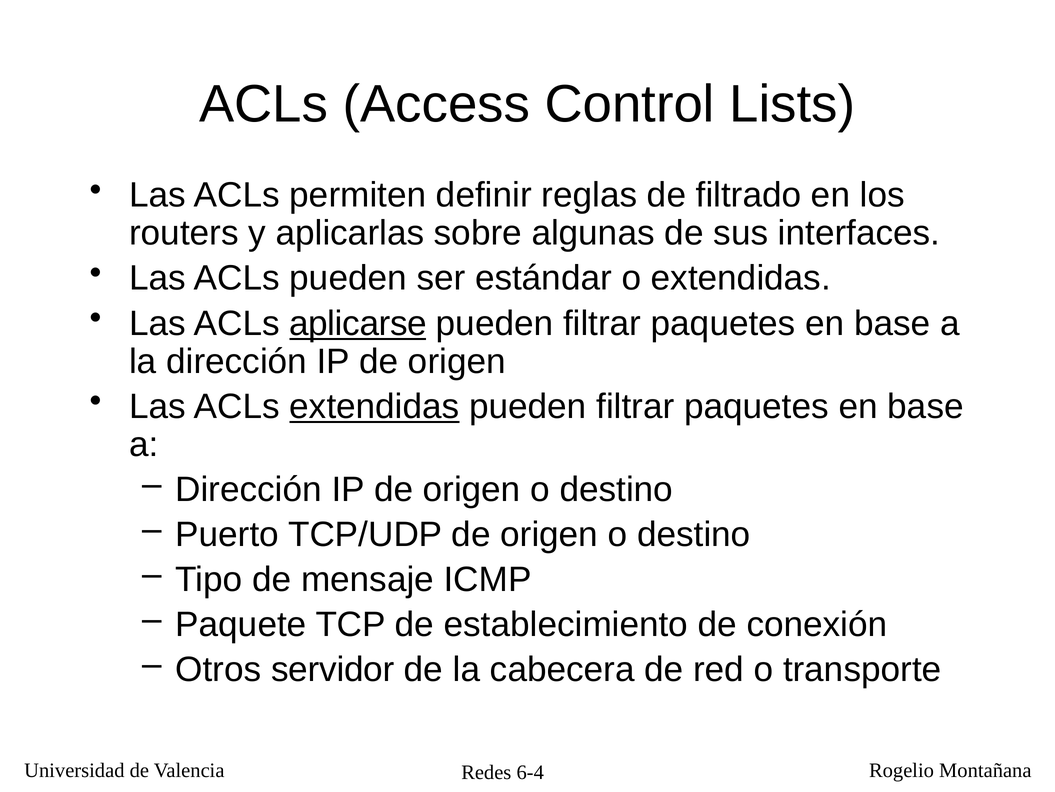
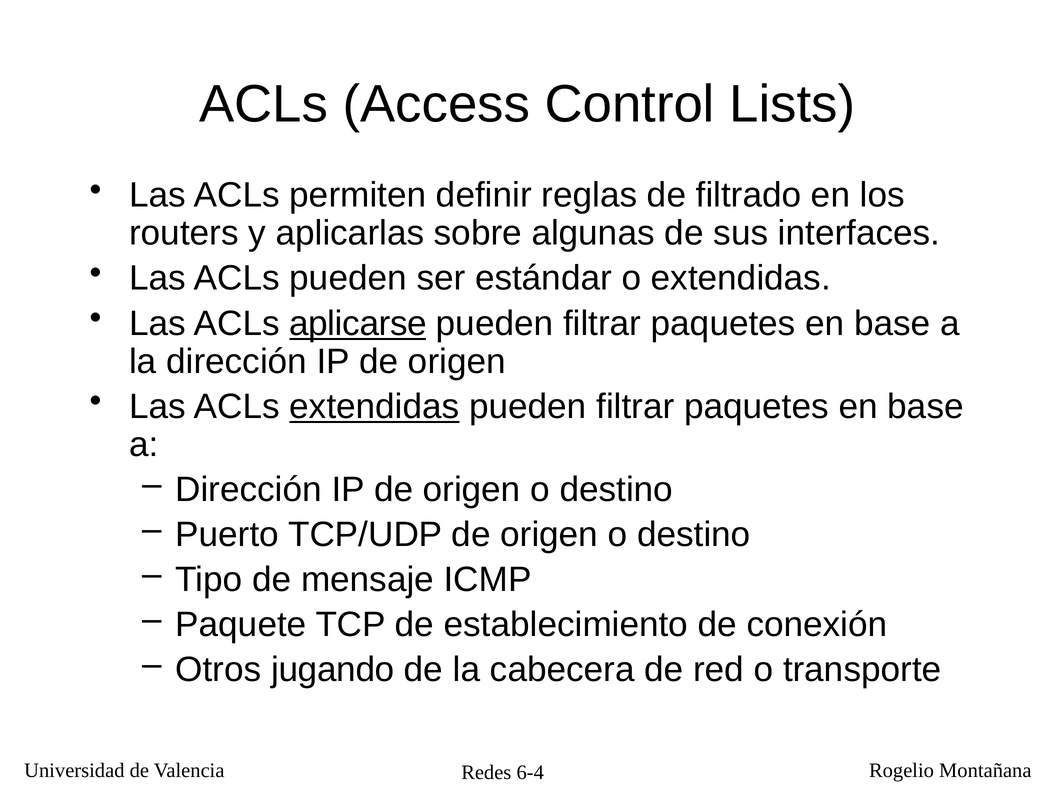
servidor: servidor -> jugando
